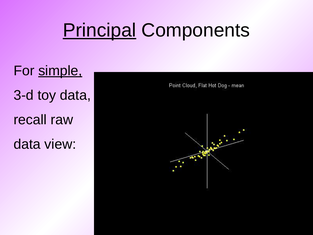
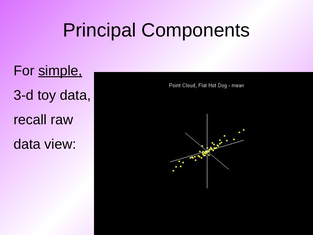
Principal underline: present -> none
